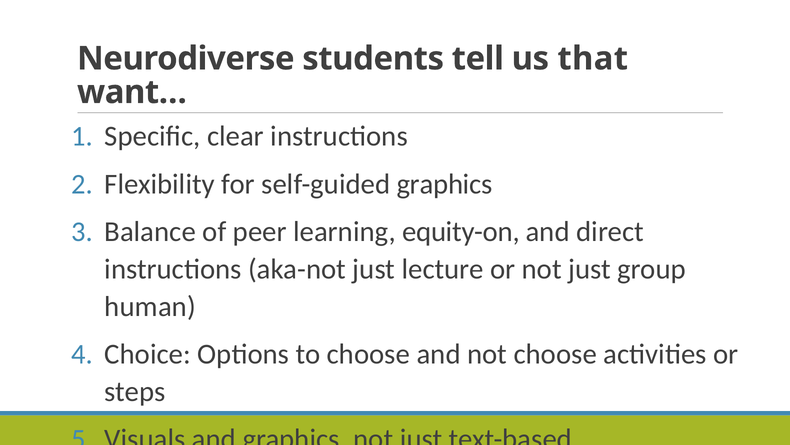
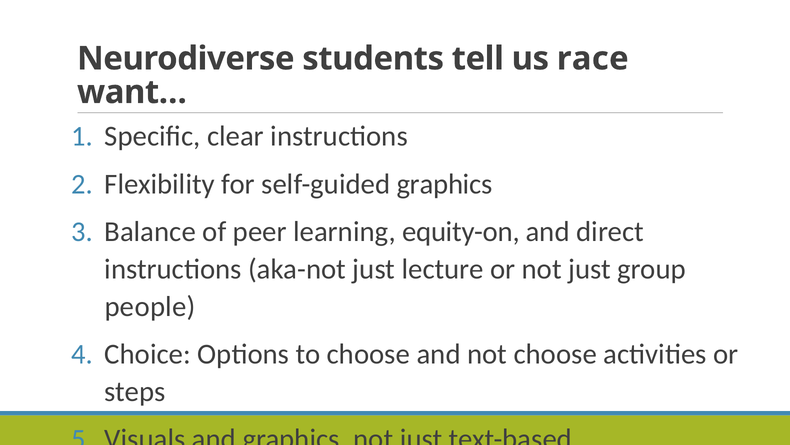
that: that -> race
human: human -> people
